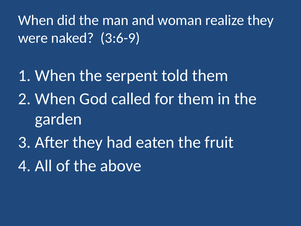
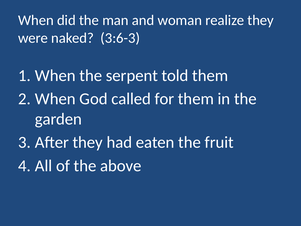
3:6-9: 3:6-9 -> 3:6-3
